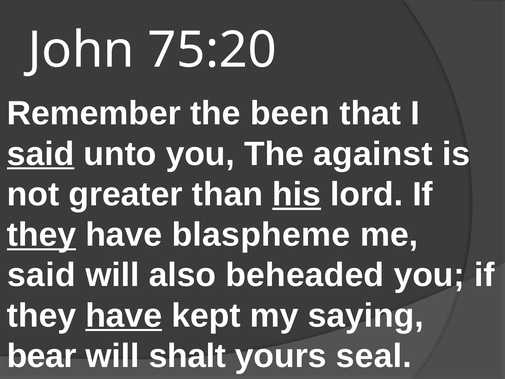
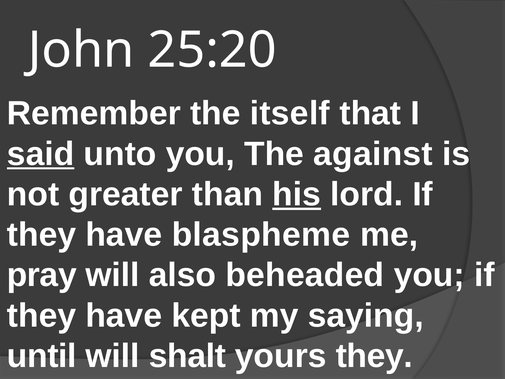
75:20: 75:20 -> 25:20
been: been -> itself
they at (42, 235) underline: present -> none
said at (41, 275): said -> pray
have at (124, 315) underline: present -> none
bear: bear -> until
yours seal: seal -> they
